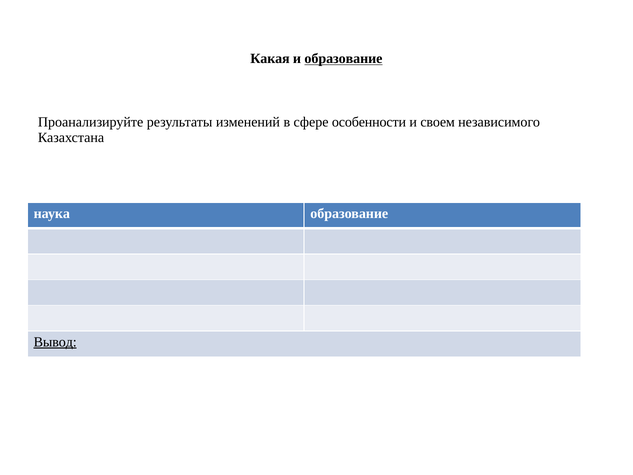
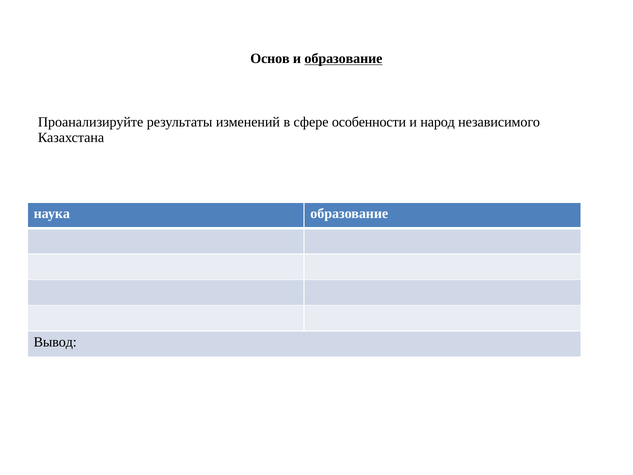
Какая: Какая -> Основ
своем: своем -> народ
Вывод underline: present -> none
